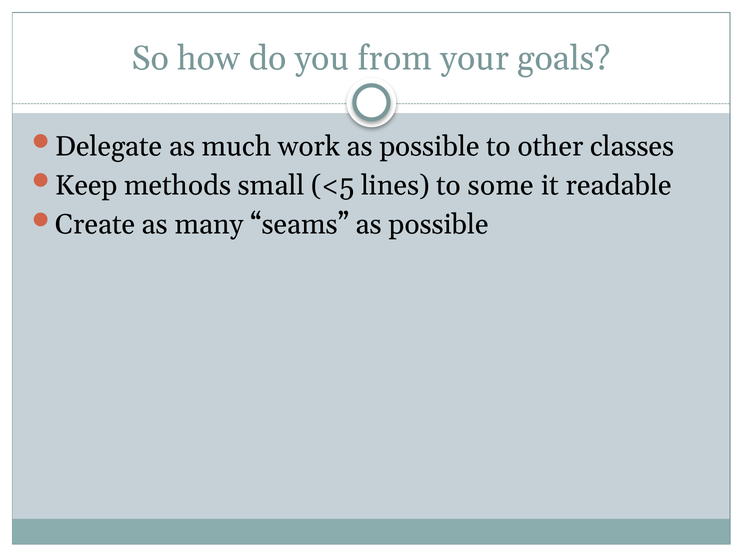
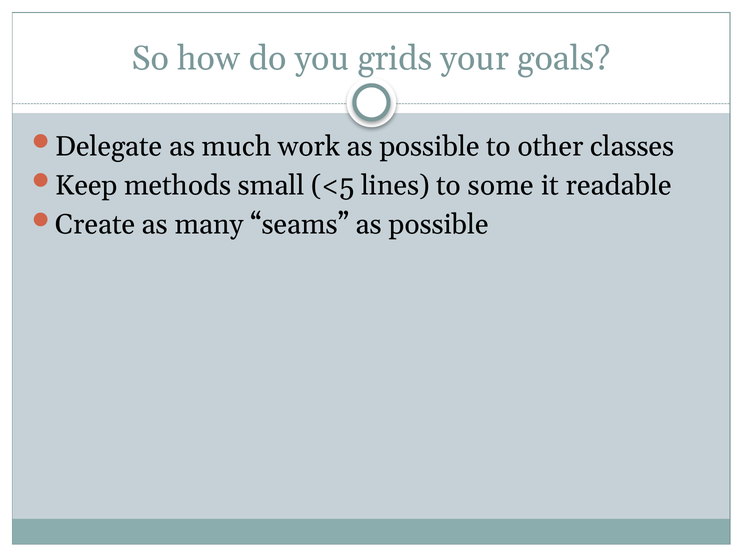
from: from -> grids
